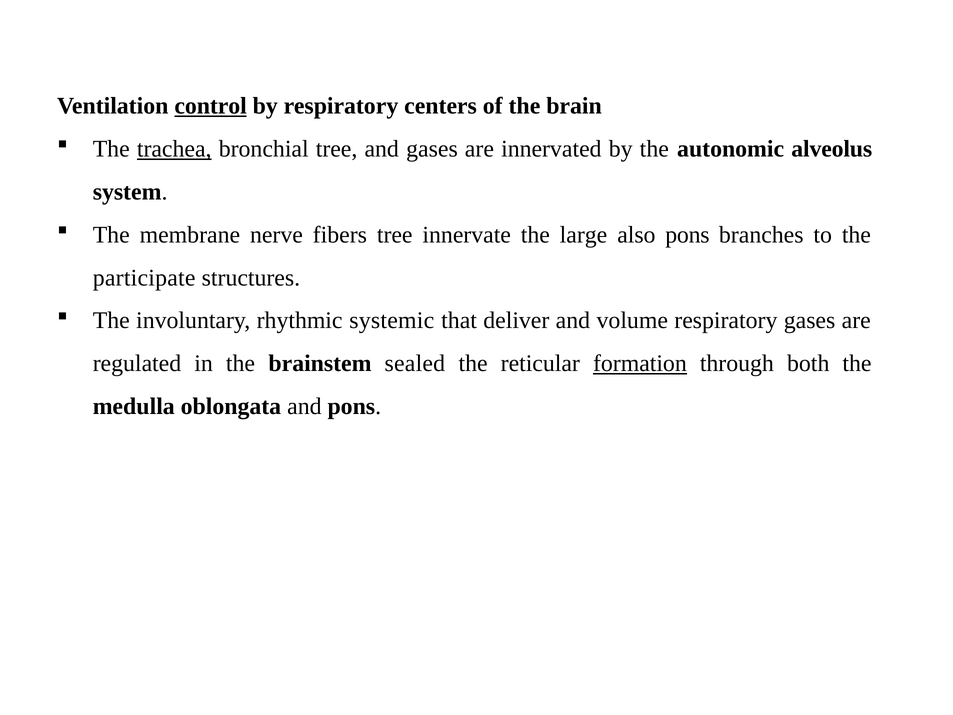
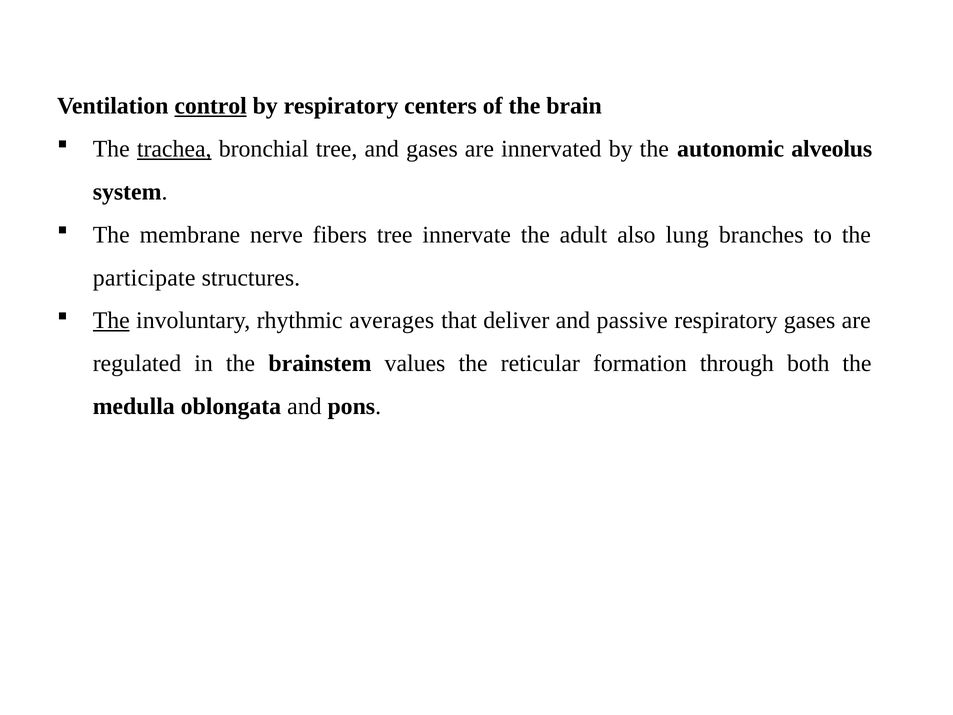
large: large -> adult
also pons: pons -> lung
The at (111, 320) underline: none -> present
systemic: systemic -> averages
volume: volume -> passive
sealed: sealed -> values
formation underline: present -> none
